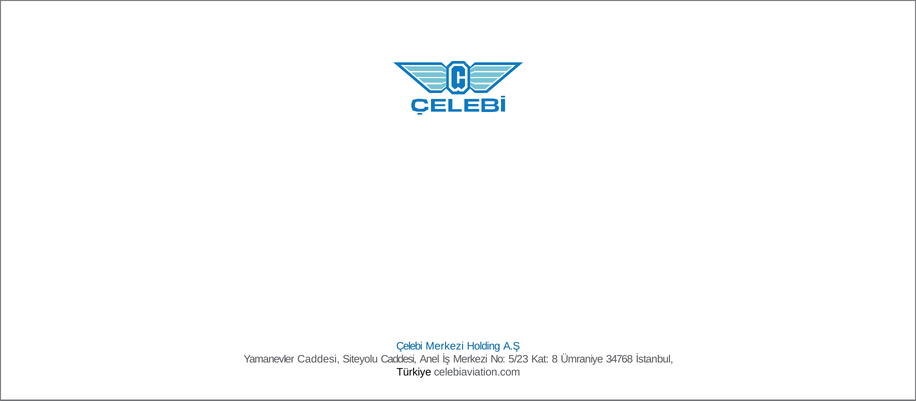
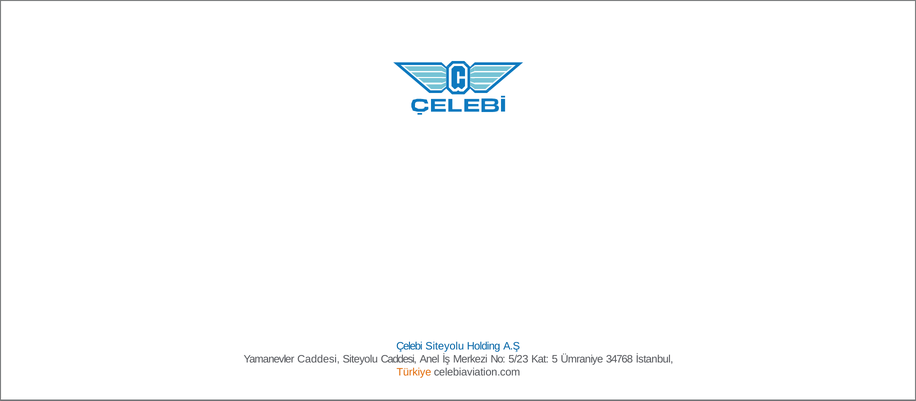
Çelebi Merkezi: Merkezi -> Siteyolu
8: 8 -> 5
Türkiye colour: black -> orange
